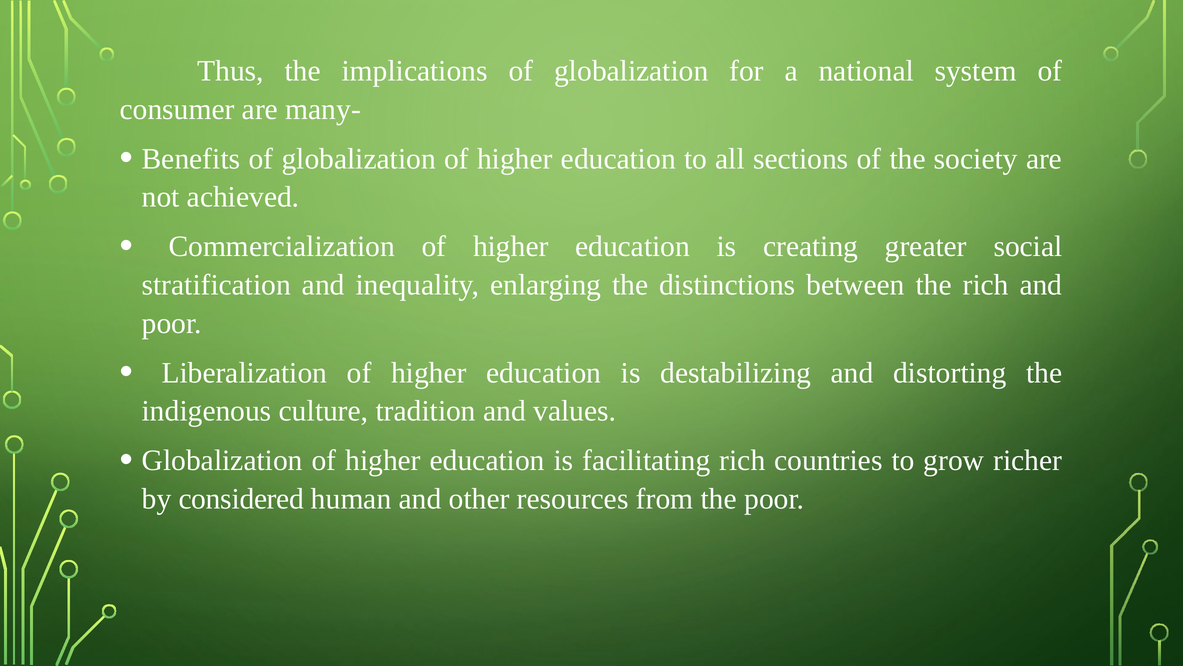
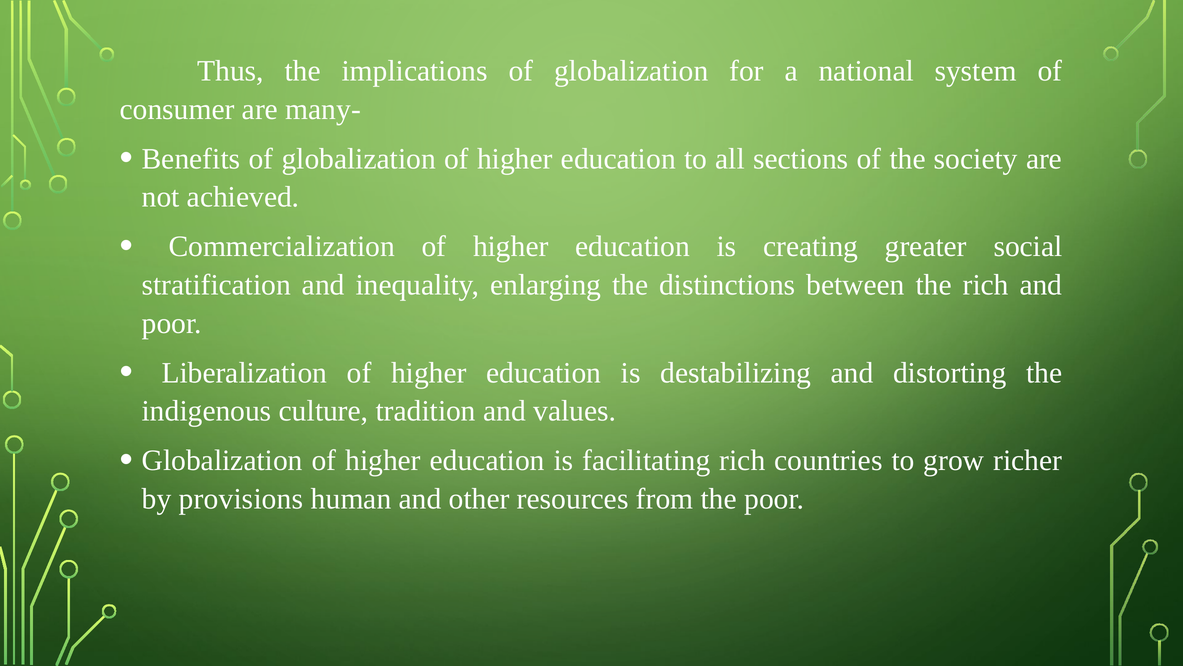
considered: considered -> provisions
